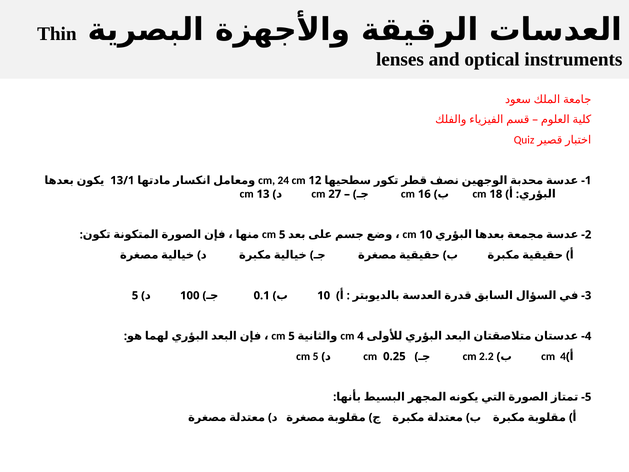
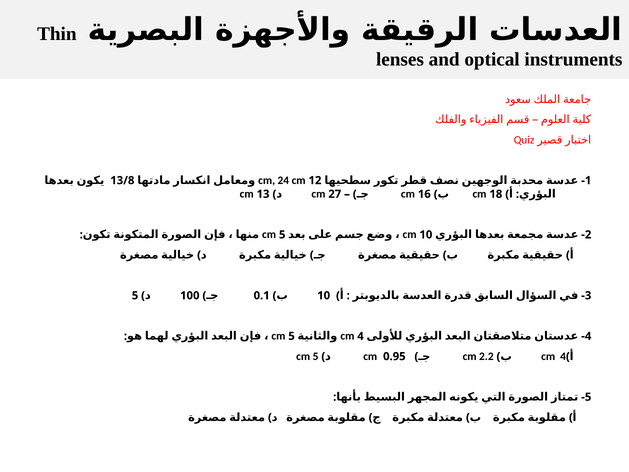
13/1: 13/1 -> 13/8
0.25: 0.25 -> 0.95
